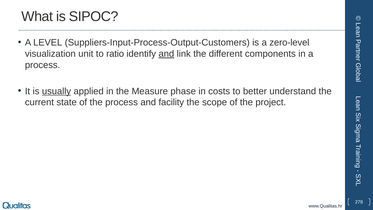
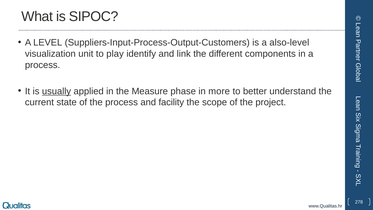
zero-level: zero-level -> also-level
ratio: ratio -> play
and at (166, 54) underline: present -> none
costs: costs -> more
